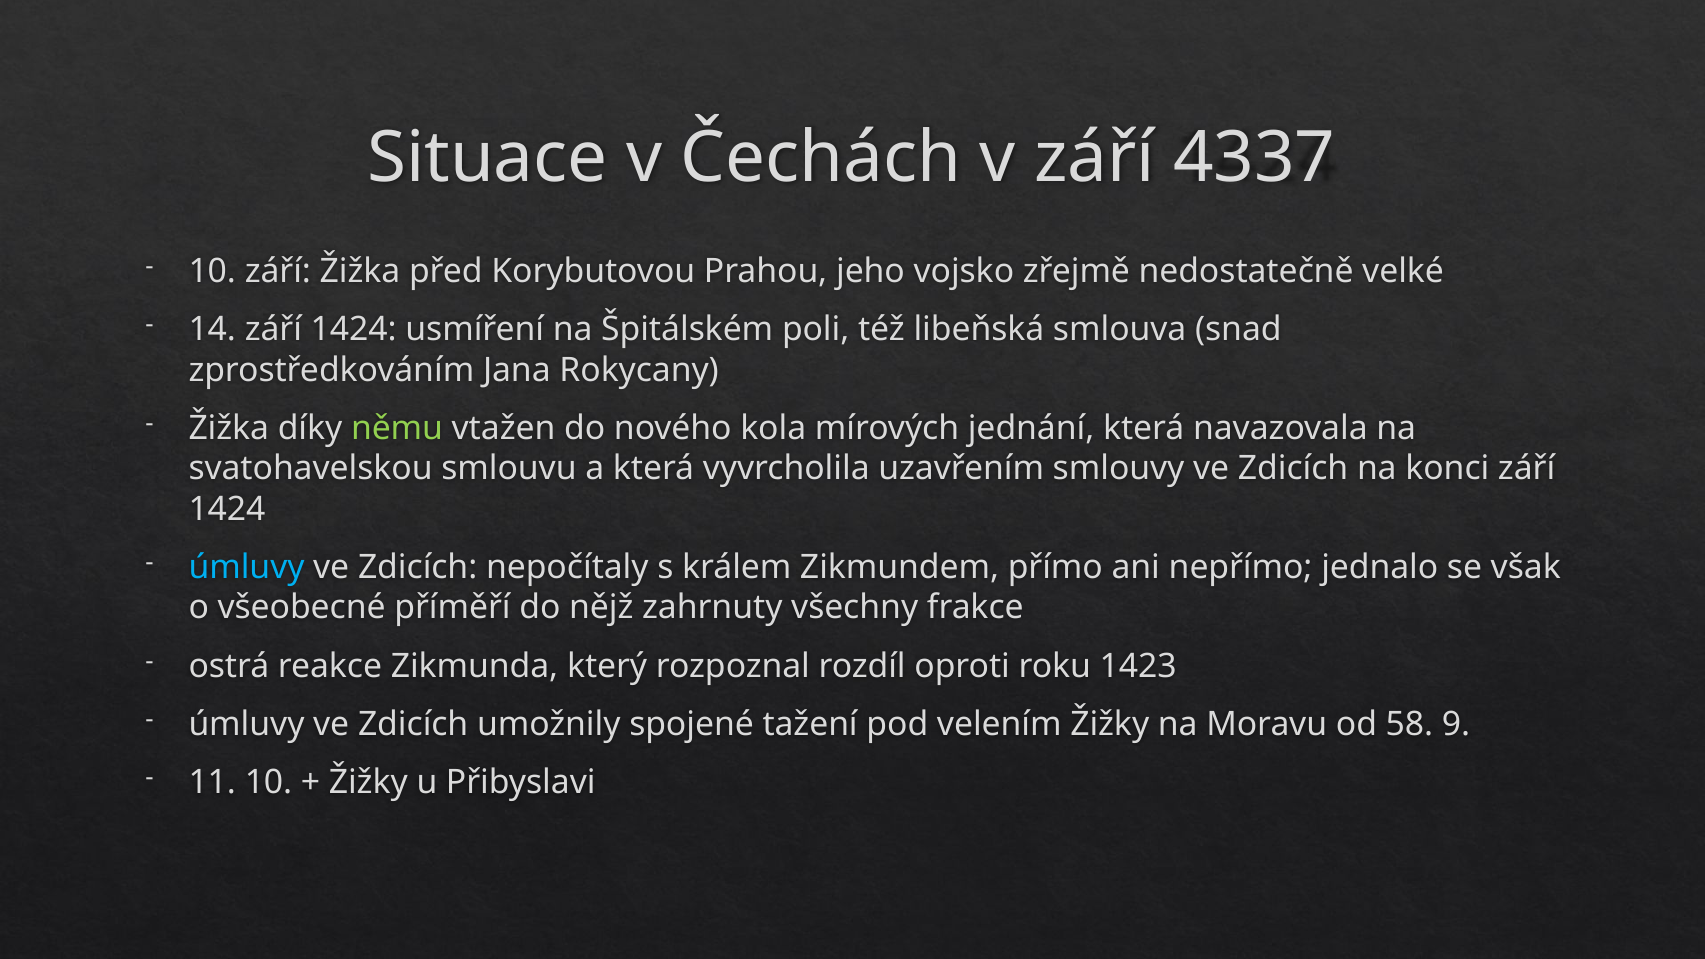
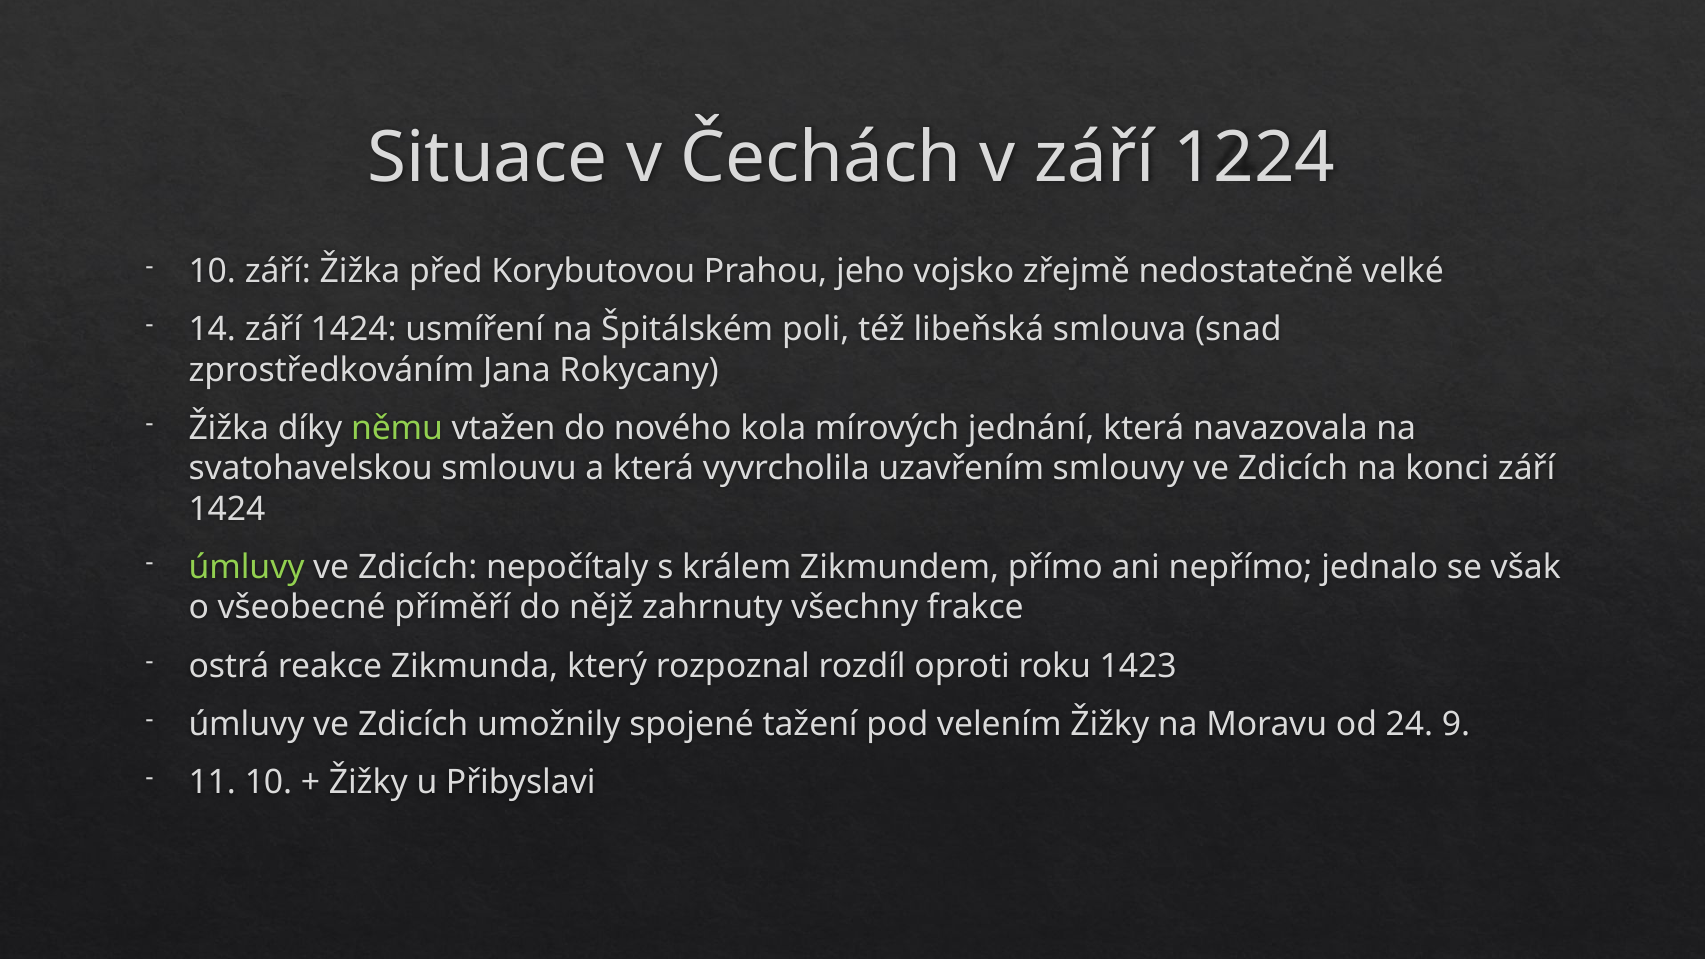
4337: 4337 -> 1224
úmluvy at (247, 567) colour: light blue -> light green
58: 58 -> 24
